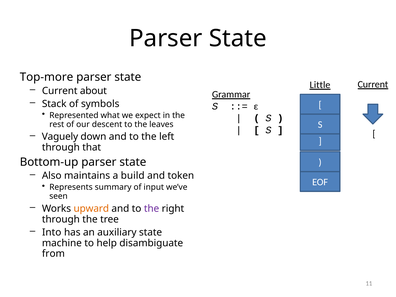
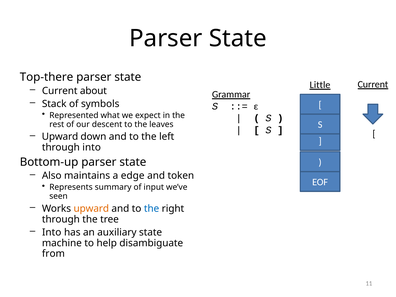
Top-more: Top-more -> Top-there
Vaguely at (60, 137): Vaguely -> Upward
through that: that -> into
build: build -> edge
the at (152, 209) colour: purple -> blue
